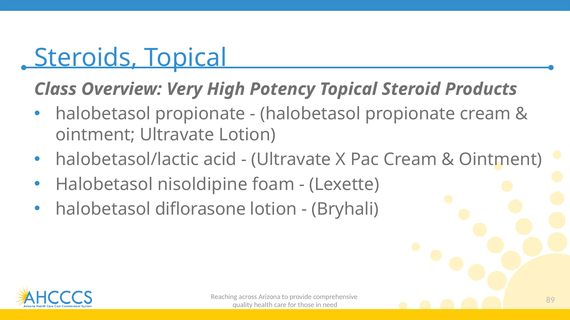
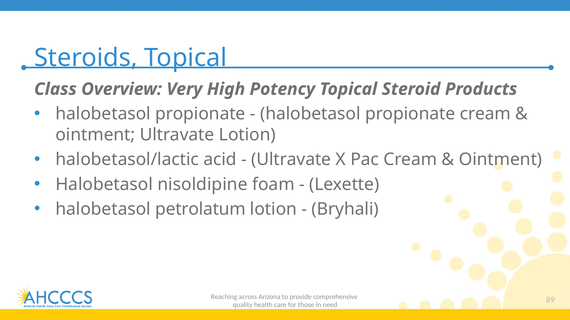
diflorasone: diflorasone -> petrolatum
